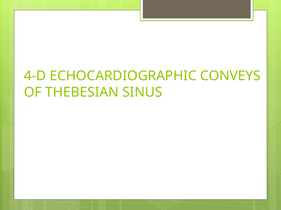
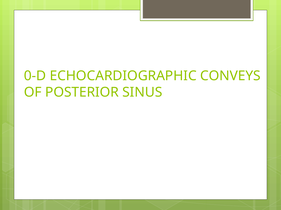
4-D: 4-D -> 0-D
THEBESIAN: THEBESIAN -> POSTERIOR
